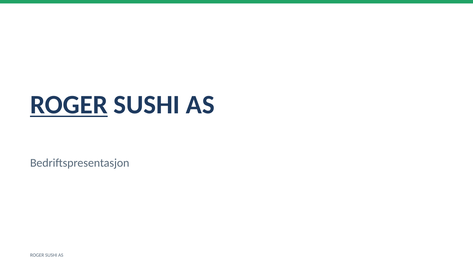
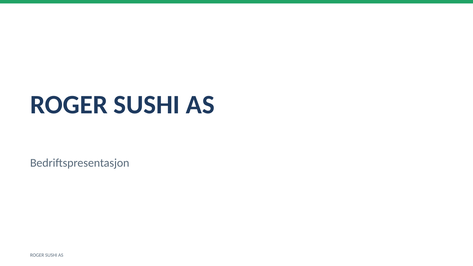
ROGER at (69, 105) underline: present -> none
